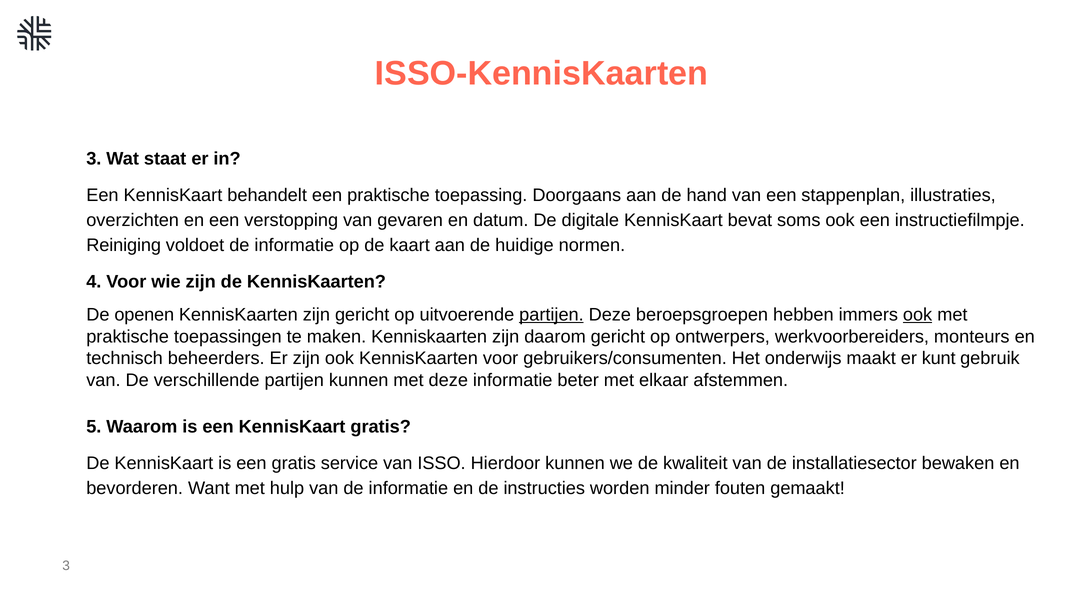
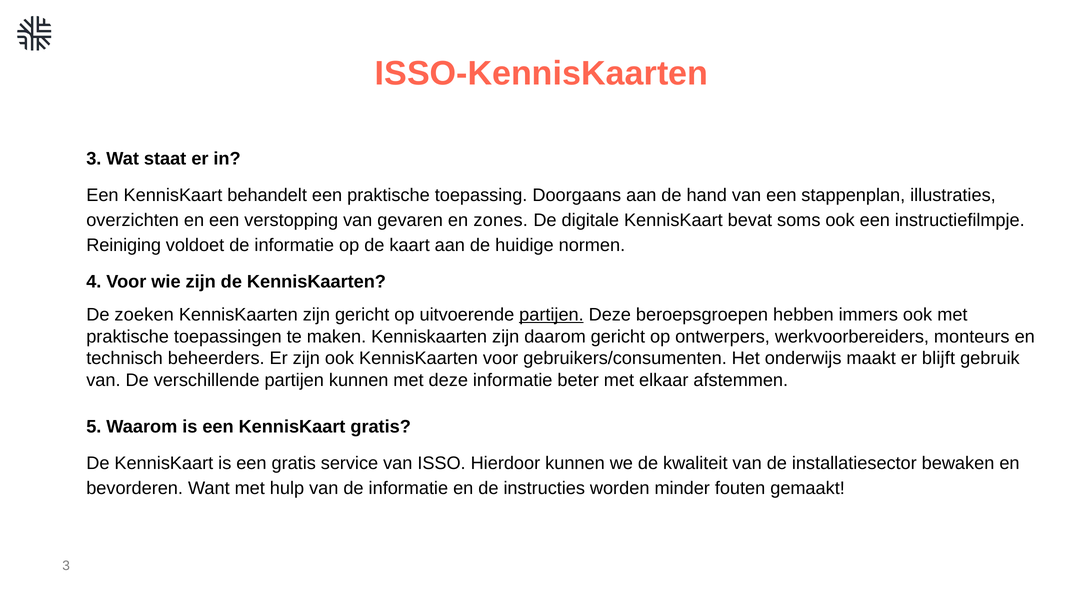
datum: datum -> zones
openen: openen -> zoeken
ook at (918, 315) underline: present -> none
kunt: kunt -> blijft
